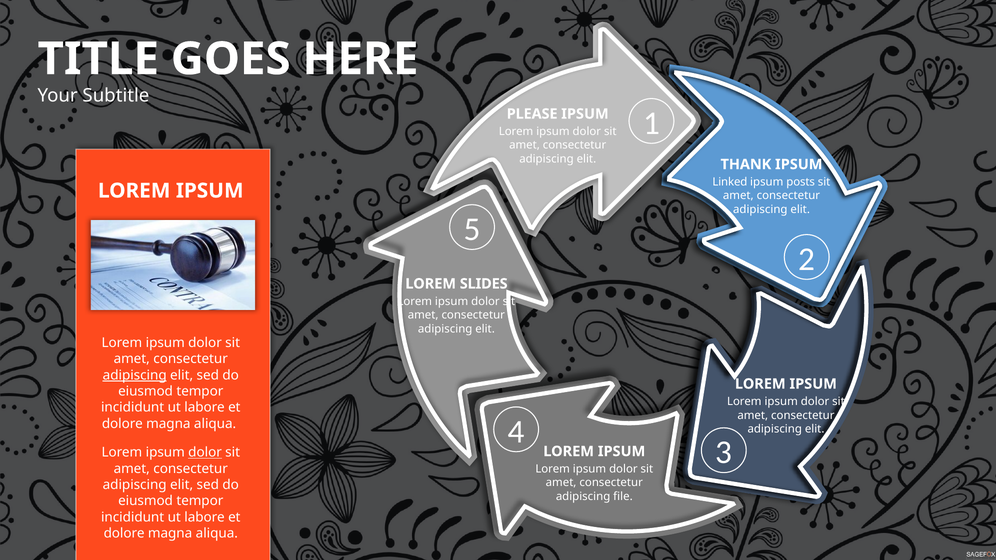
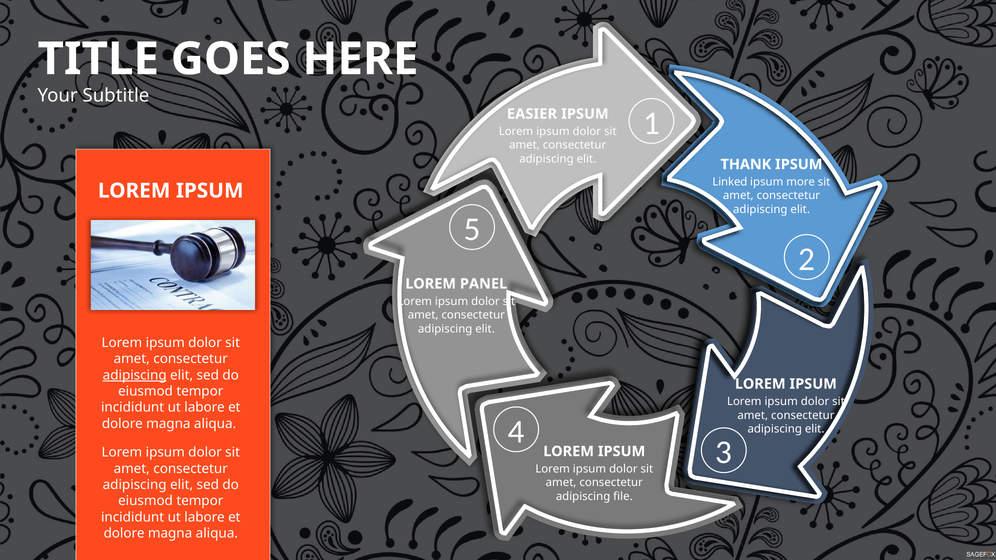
PLEASE: PLEASE -> EASIER
posts: posts -> more
SLIDES: SLIDES -> PANEL
dolor at (205, 453) underline: present -> none
